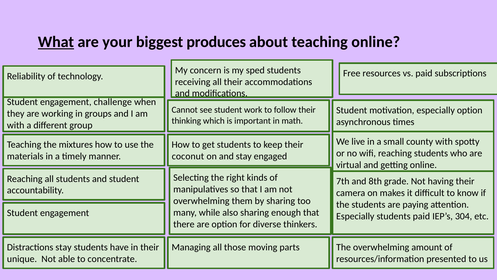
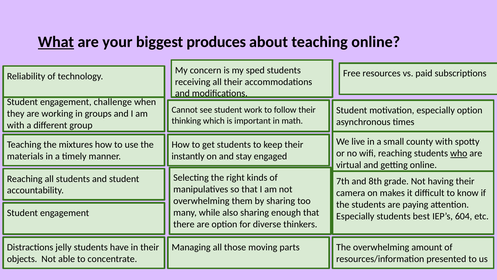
who underline: none -> present
coconut: coconut -> instantly
students paid: paid -> best
304: 304 -> 604
Distractions stay: stay -> jelly
unique: unique -> objects
